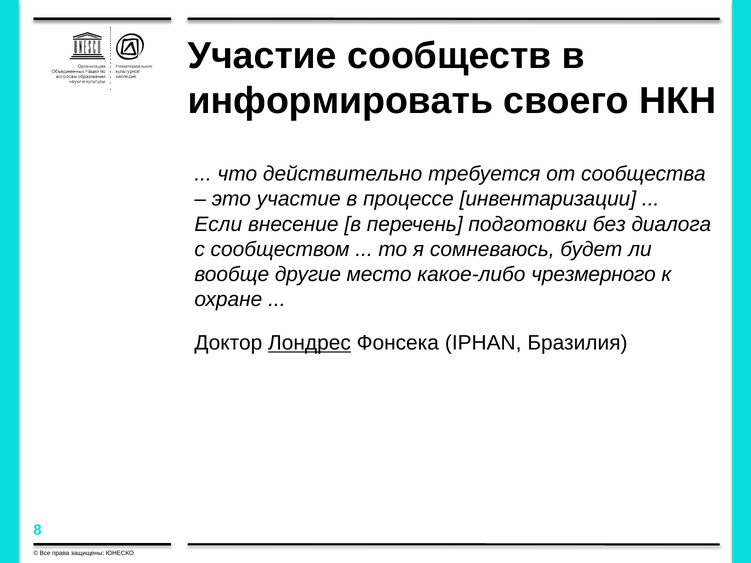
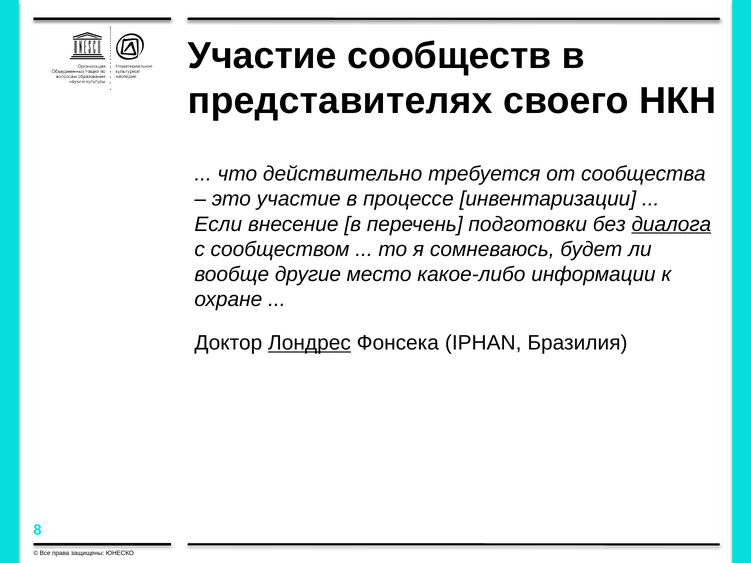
информировать: информировать -> представителях
диалога underline: none -> present
чрезмерного: чрезмерного -> информации
